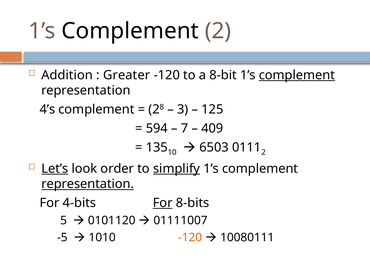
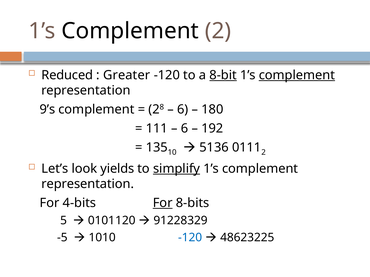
Addition: Addition -> Reduced
8-bit underline: none -> present
4’s: 4’s -> 9’s
3 at (183, 110): 3 -> 6
125: 125 -> 180
594: 594 -> 111
7 at (185, 129): 7 -> 6
409: 409 -> 192
6503: 6503 -> 5136
Let’s underline: present -> none
order: order -> yields
representation at (88, 184) underline: present -> none
01111007: 01111007 -> 91228329
-120 at (190, 238) colour: orange -> blue
10080111: 10080111 -> 48623225
